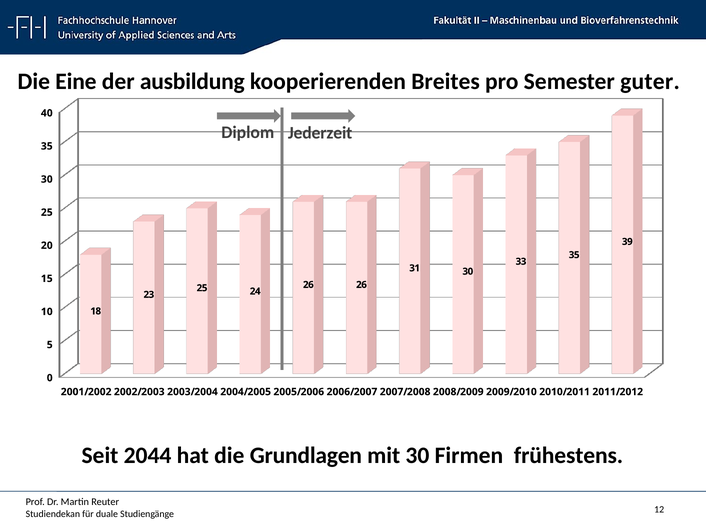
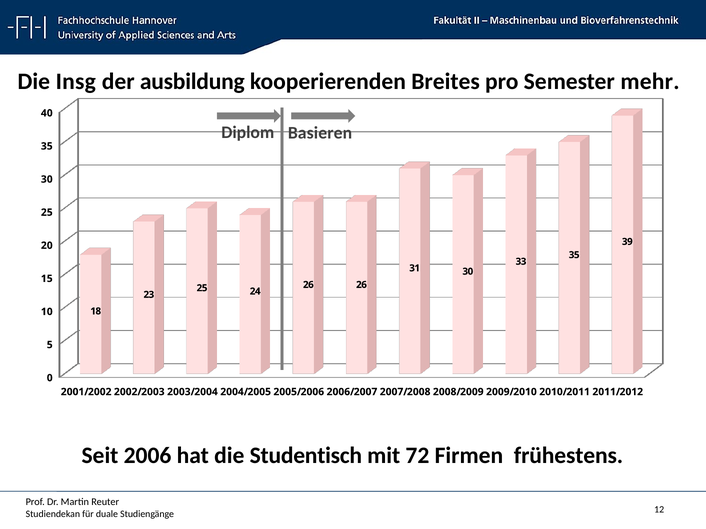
Eine: Eine -> Insg
guter: guter -> mehr
Jederzeit: Jederzeit -> Basieren
2044: 2044 -> 2006
Grundlagen: Grundlagen -> Studentisch
mit 30: 30 -> 72
